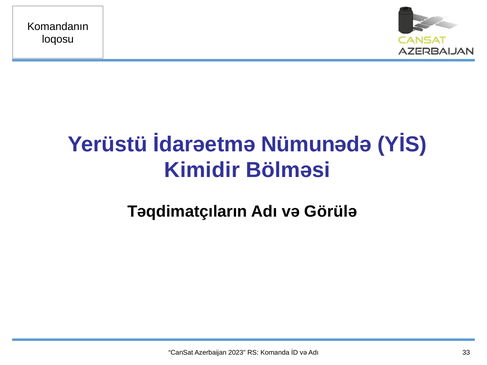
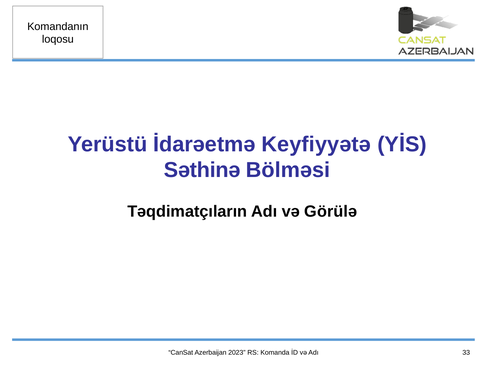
Nümunədə: Nümunədə -> Keyfiyyətə
Kimidir: Kimidir -> Səthinə
